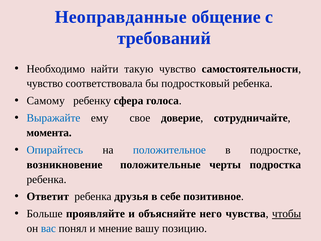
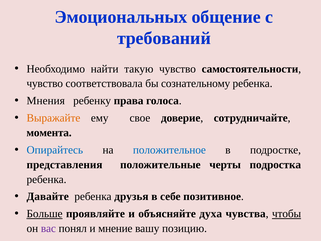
Неоправданные: Неоправданные -> Эмоциональных
подростковый: подростковый -> сознательному
Самому: Самому -> Мнения
сфера: сфера -> права
Выражайте colour: blue -> orange
возникновение: возникновение -> представления
Ответит: Ответит -> Давайте
Больше underline: none -> present
него: него -> духа
вас colour: blue -> purple
